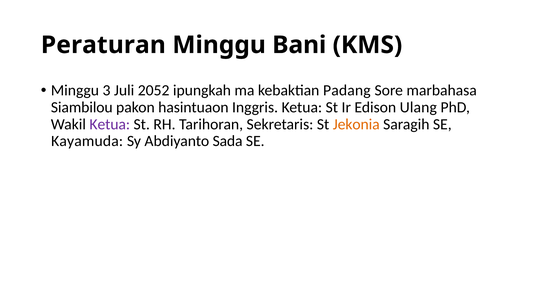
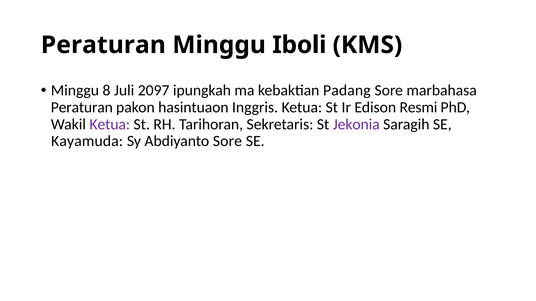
Bani: Bani -> Iboli
3: 3 -> 8
2052: 2052 -> 2097
Siambilou at (82, 108): Siambilou -> Peraturan
Ulang: Ulang -> Resmi
Jekonia colour: orange -> purple
Abdiyanto Sada: Sada -> Sore
